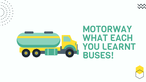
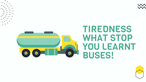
MOTORWAY: MOTORWAY -> TIREDNESS
EACH: EACH -> STOP
